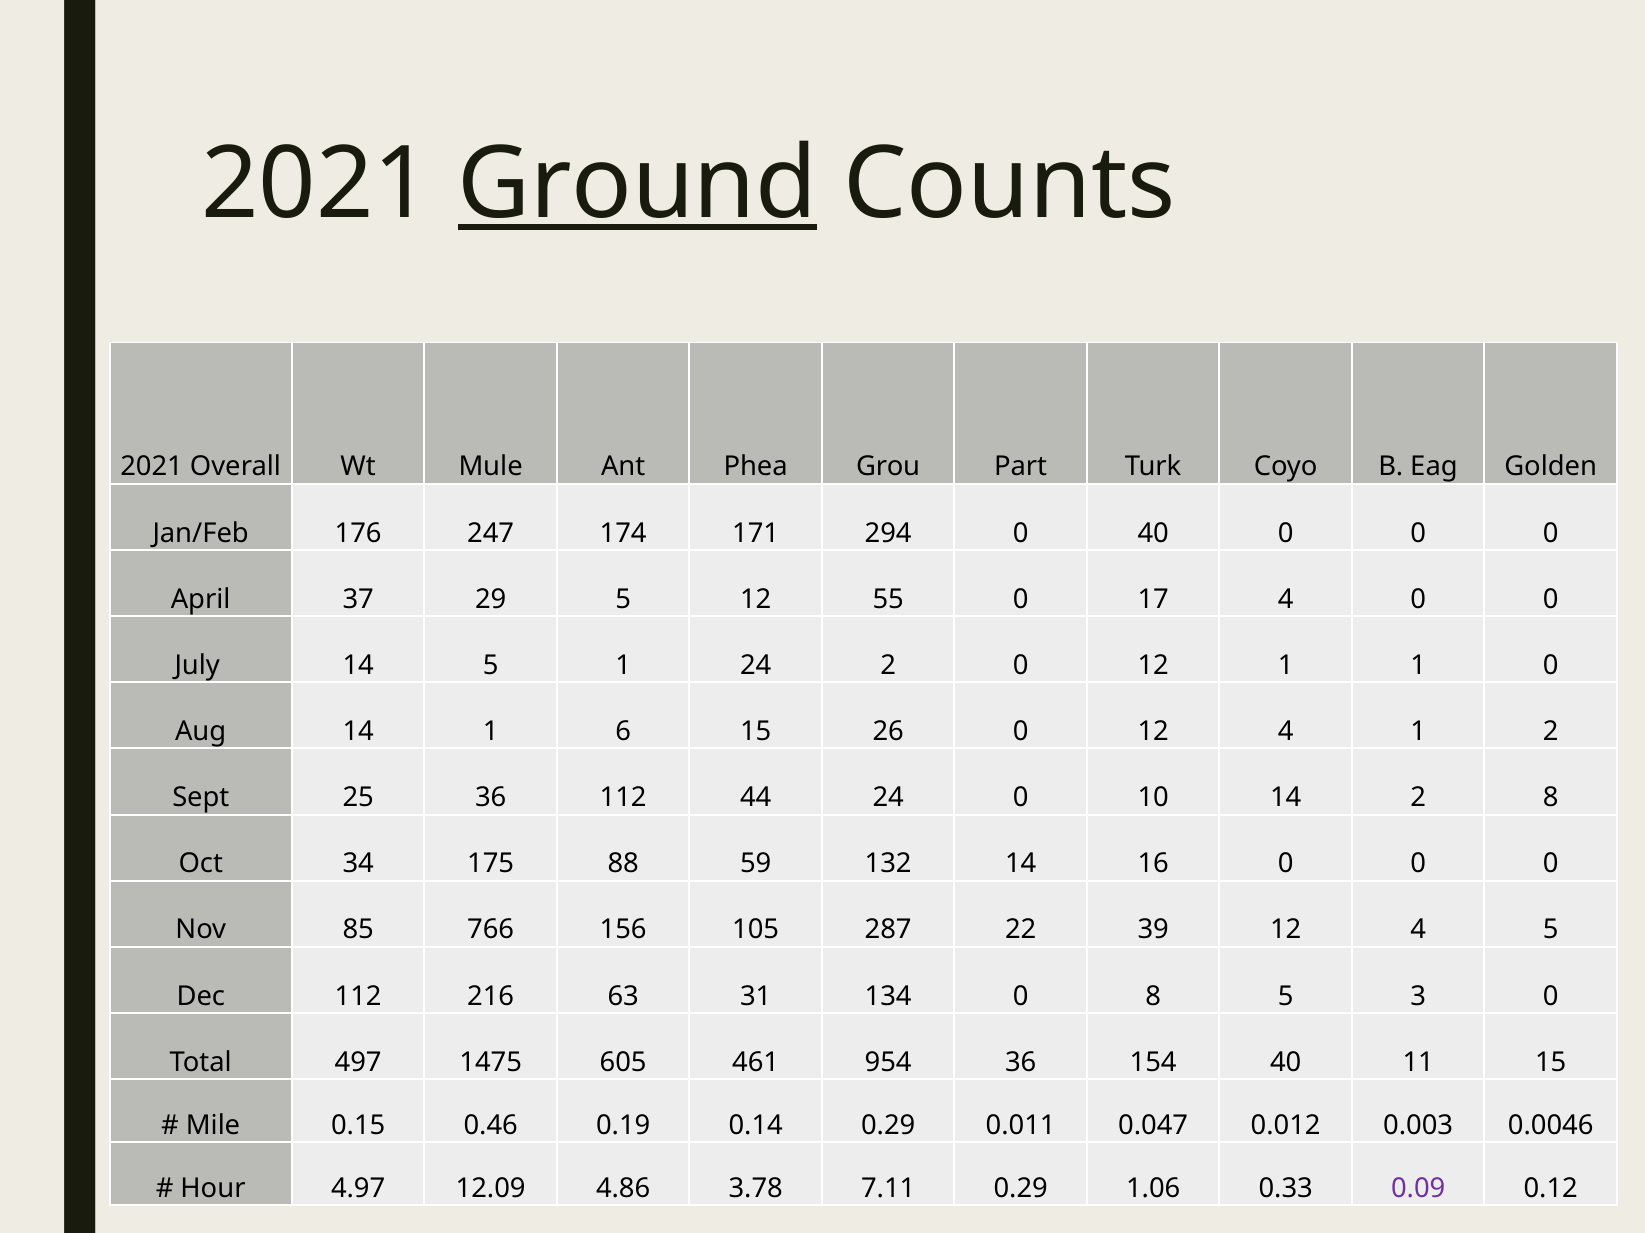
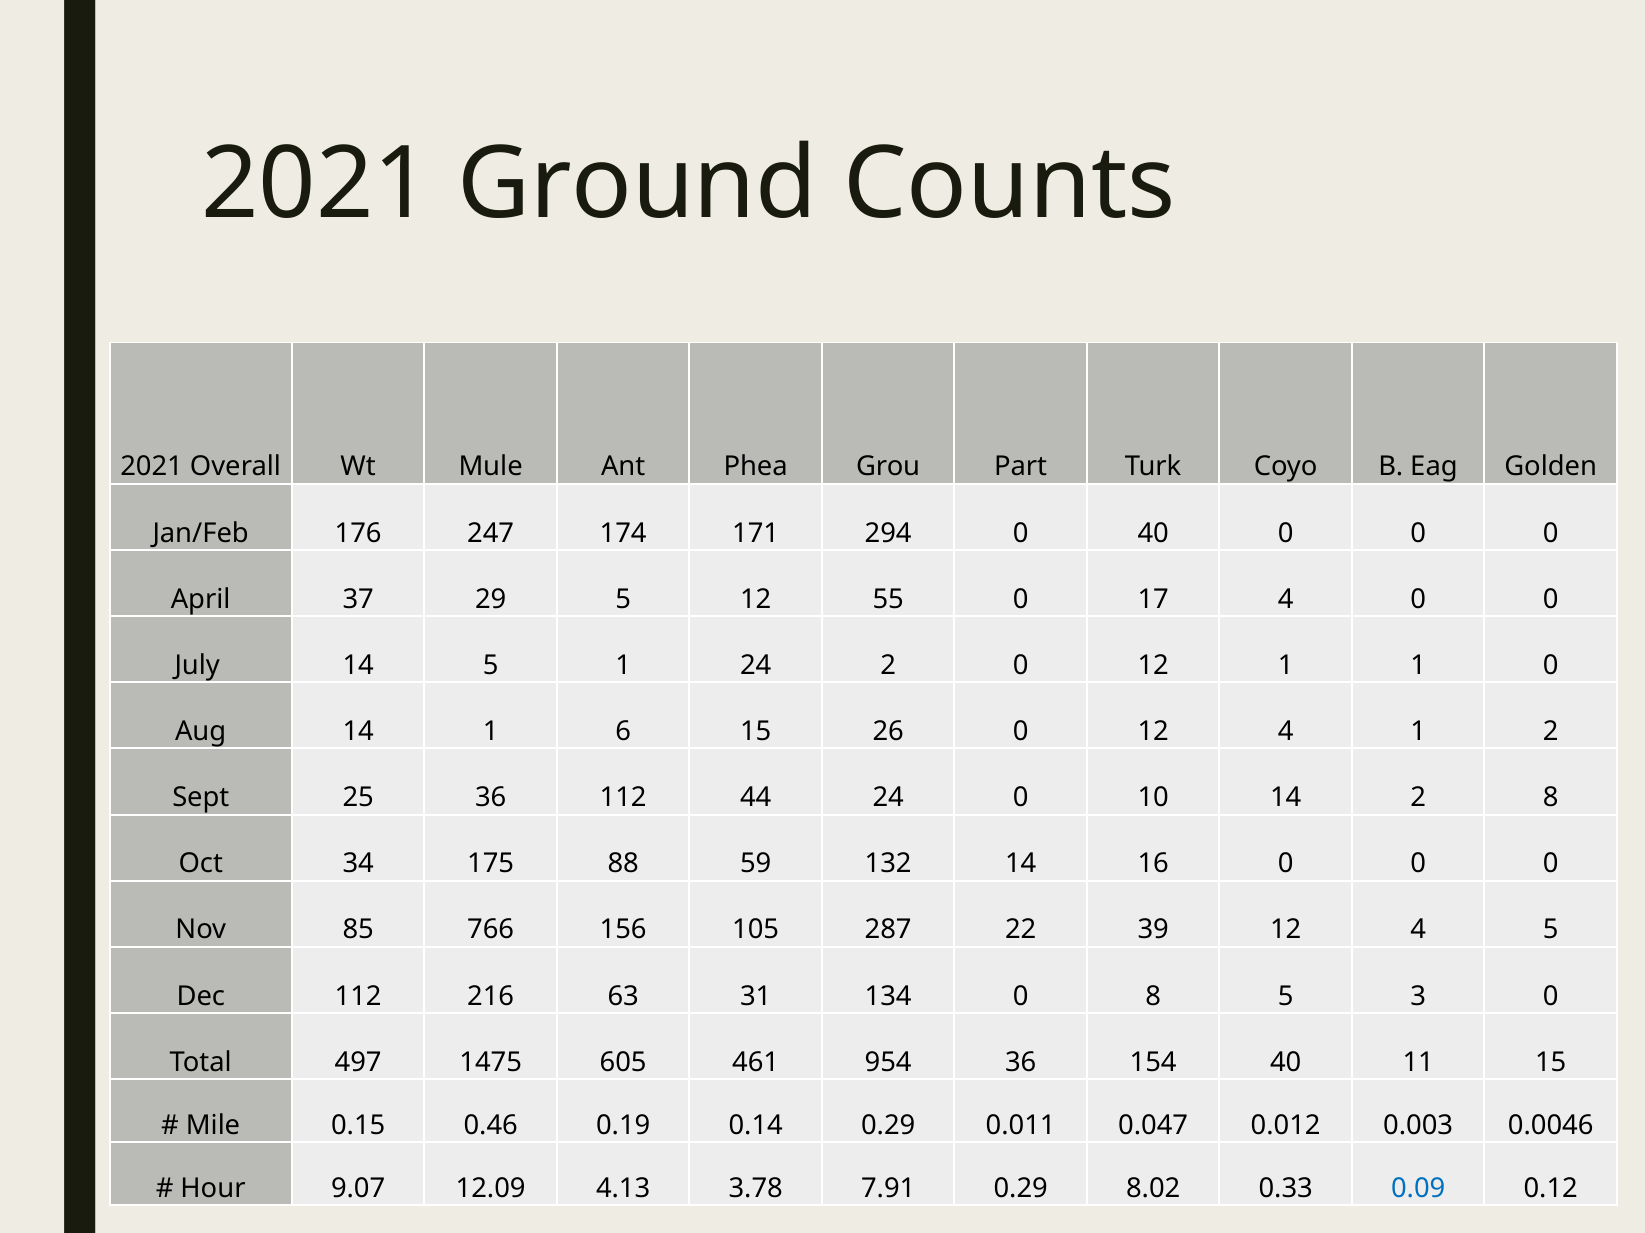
Ground underline: present -> none
4.97: 4.97 -> 9.07
4.86: 4.86 -> 4.13
7.11: 7.11 -> 7.91
1.06: 1.06 -> 8.02
0.09 colour: purple -> blue
